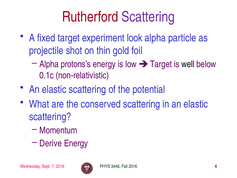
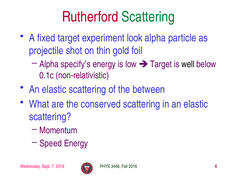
Scattering at (148, 17) colour: purple -> green
protons’s: protons’s -> specify’s
potential: potential -> between
Derive: Derive -> Speed
